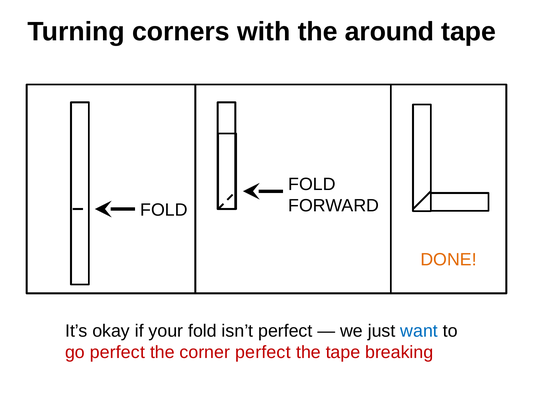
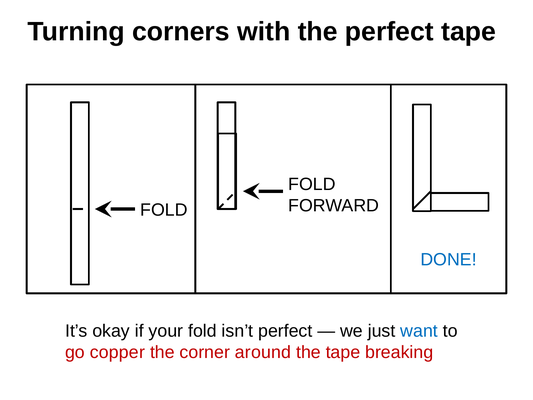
the around: around -> perfect
DONE colour: orange -> blue
go perfect: perfect -> copper
corner perfect: perfect -> around
